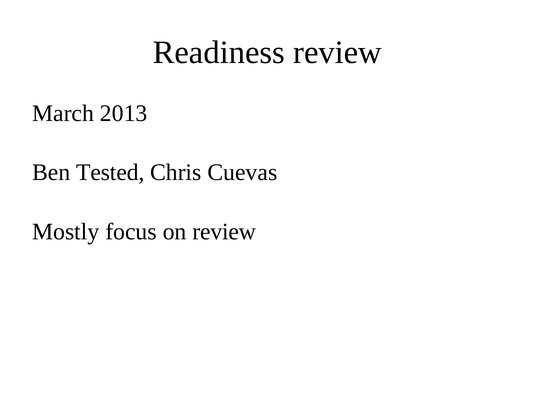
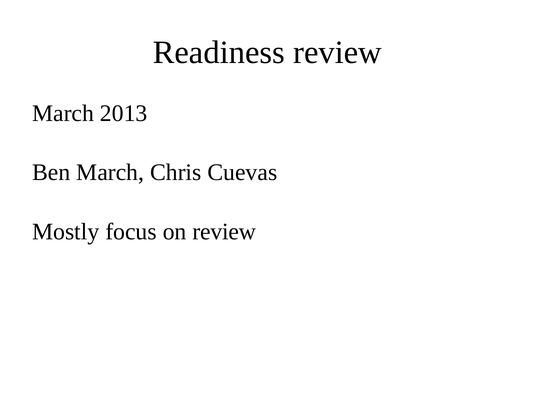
Ben Tested: Tested -> March
